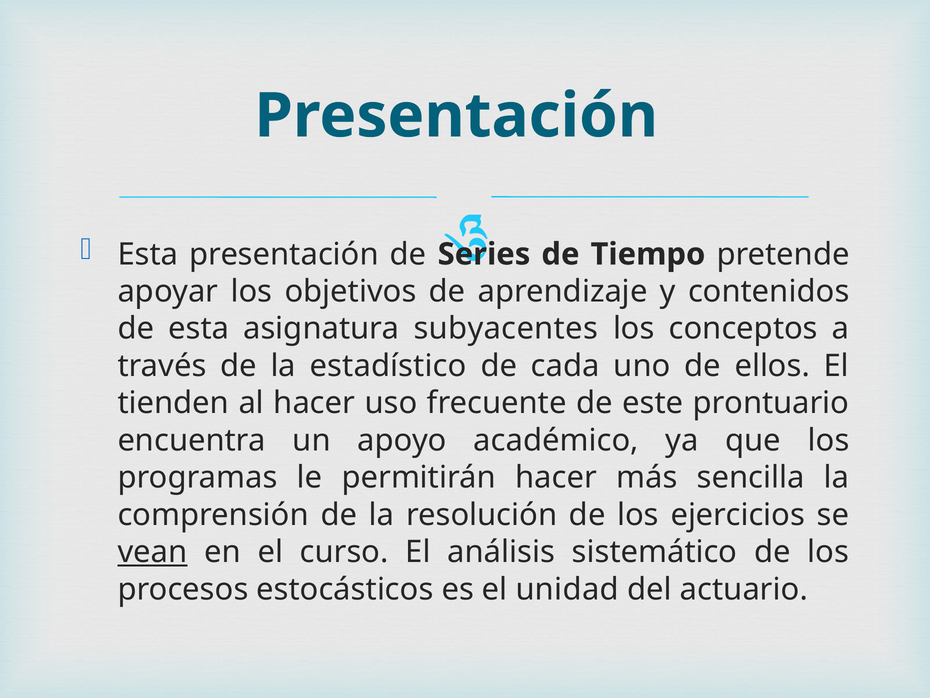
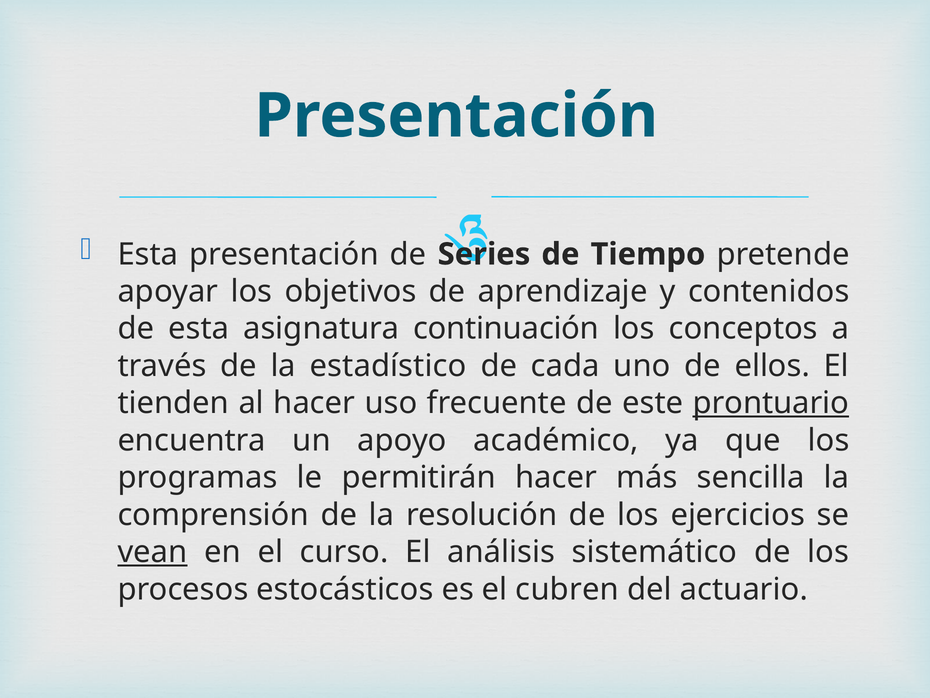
subyacentes: subyacentes -> continuación
prontuario underline: none -> present
unidad: unidad -> cubren
